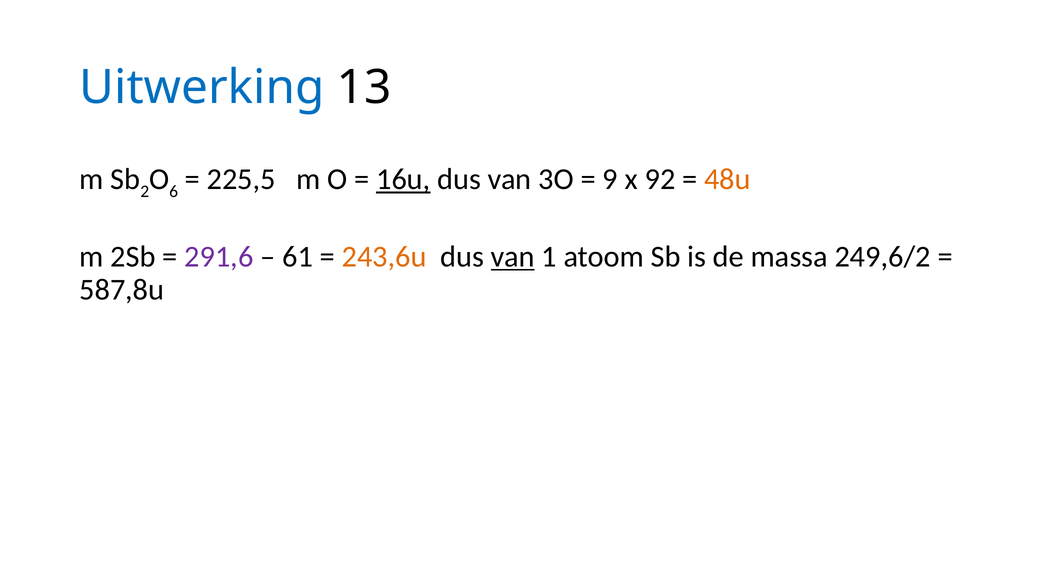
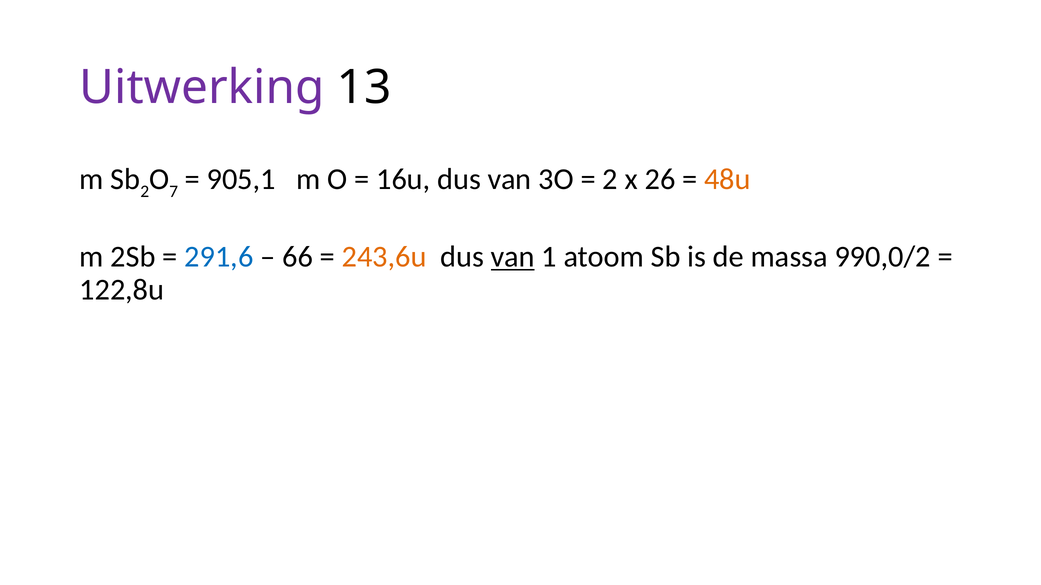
Uitwerking colour: blue -> purple
6: 6 -> 7
225,5: 225,5 -> 905,1
16u underline: present -> none
9 at (610, 180): 9 -> 2
92: 92 -> 26
291,6 colour: purple -> blue
61: 61 -> 66
249,6/2: 249,6/2 -> 990,0/2
587,8u: 587,8u -> 122,8u
